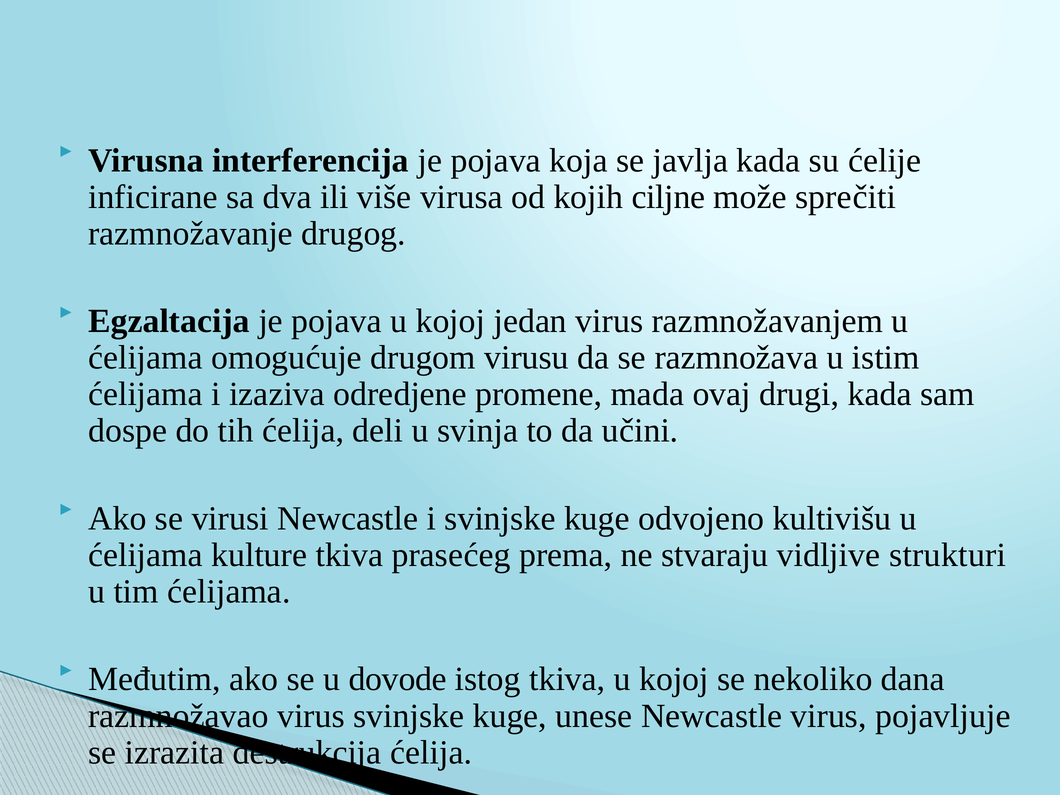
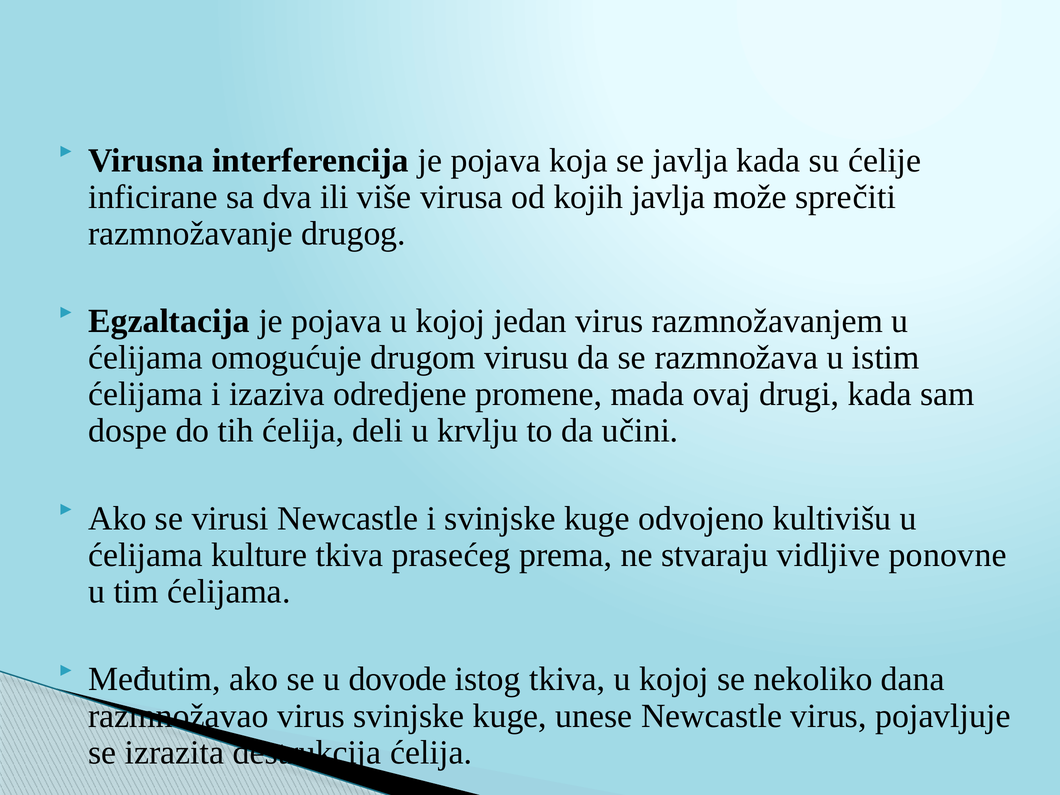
kojih ciljne: ciljne -> javlja
svinja: svinja -> krvlju
strukturi: strukturi -> ponovne
